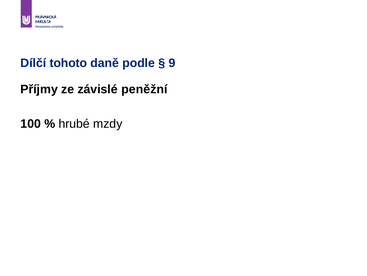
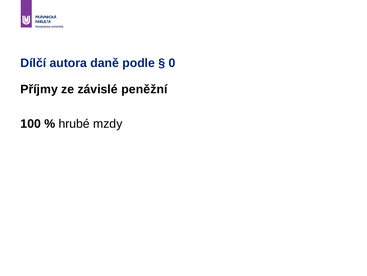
tohoto: tohoto -> autora
9: 9 -> 0
